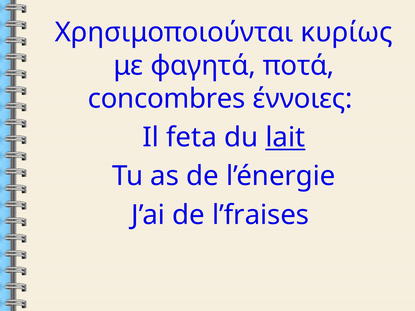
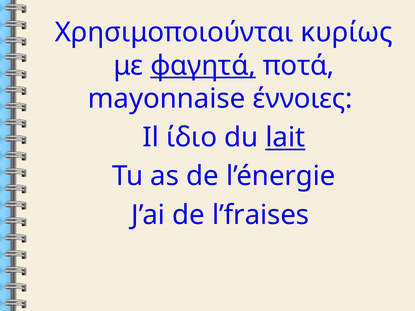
φαγητά underline: none -> present
concombres: concombres -> mayonnaise
feta: feta -> ίδιο
